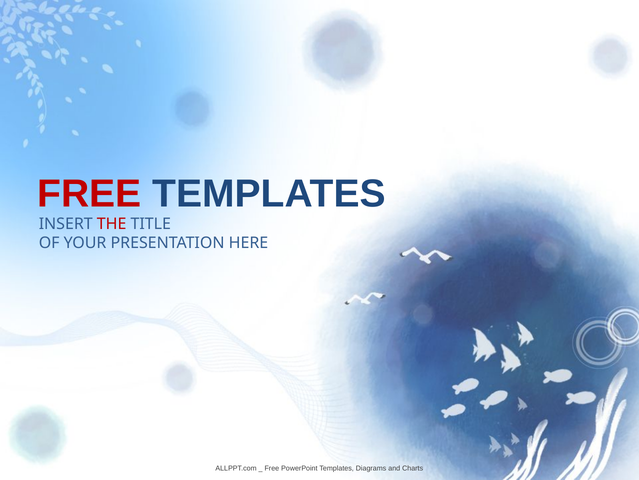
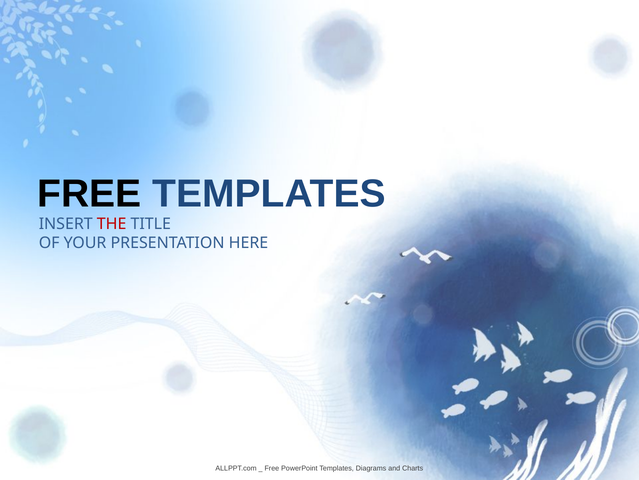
FREE at (89, 193) colour: red -> black
